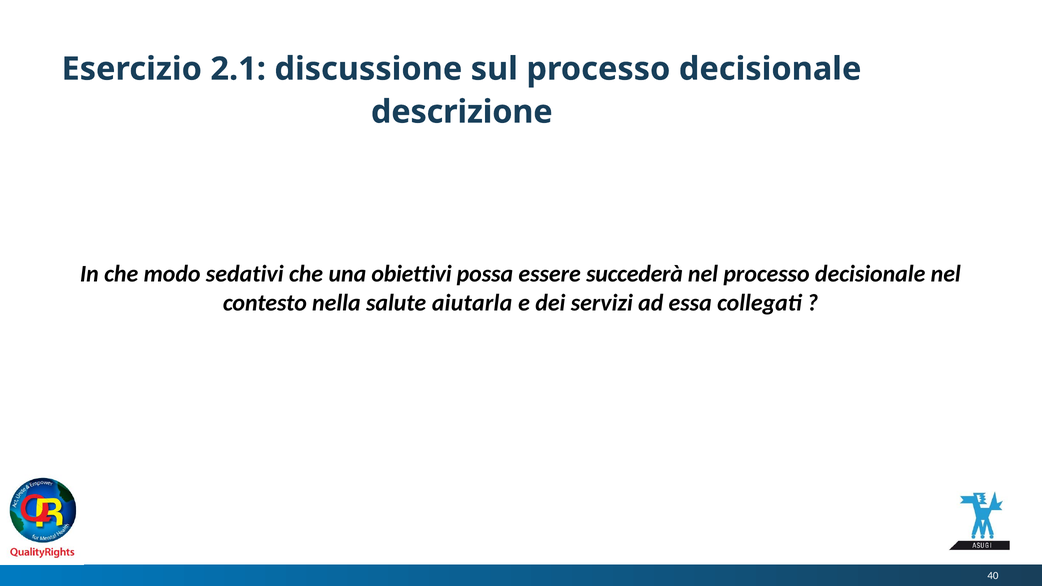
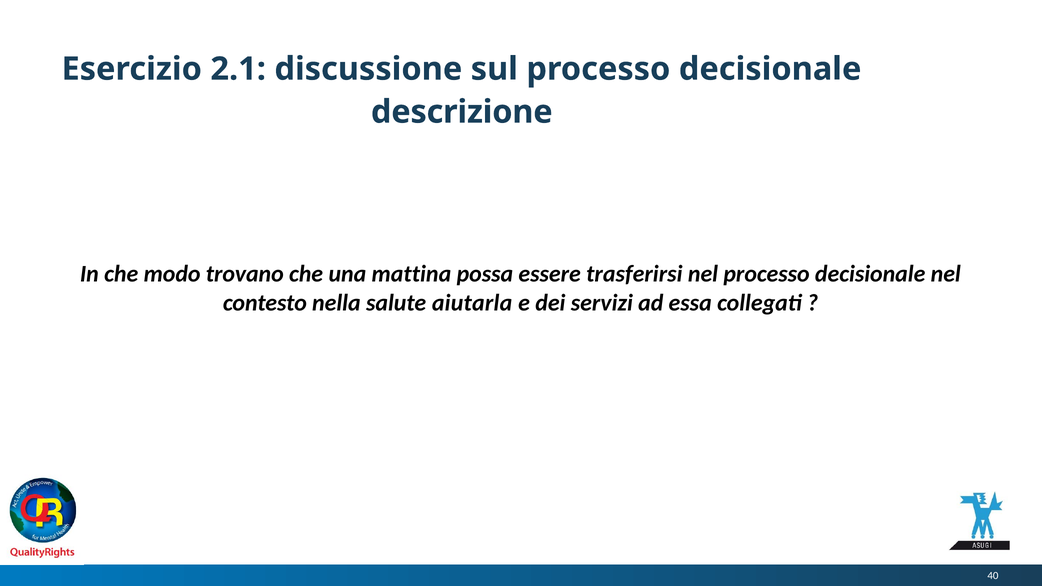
sedativi: sedativi -> trovano
obiettivi: obiettivi -> mattina
succederà: succederà -> trasferirsi
